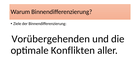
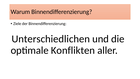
Vorübergehenden: Vorübergehenden -> Unterschiedlichen
